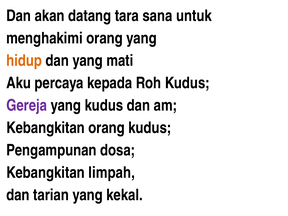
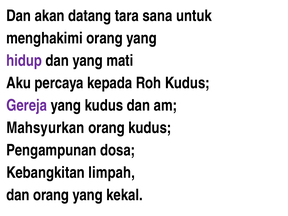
hidup colour: orange -> purple
Kebangkitan at (45, 128): Kebangkitan -> Mahsyurkan
dan tarian: tarian -> orang
